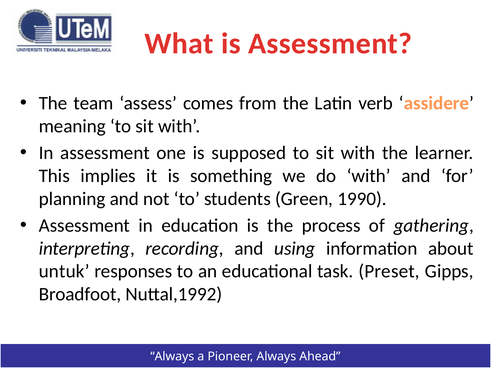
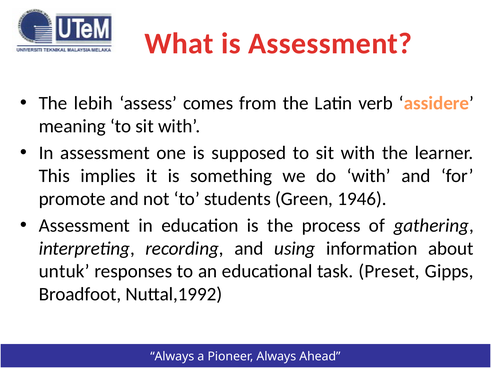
team: team -> lebih
planning: planning -> promote
1990: 1990 -> 1946
